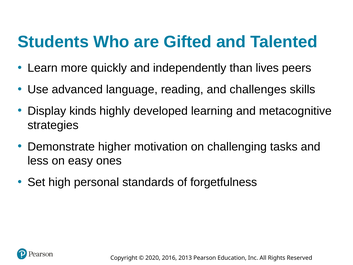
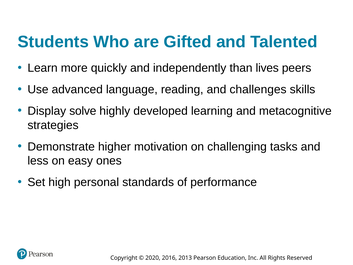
kinds: kinds -> solve
forgetfulness: forgetfulness -> performance
